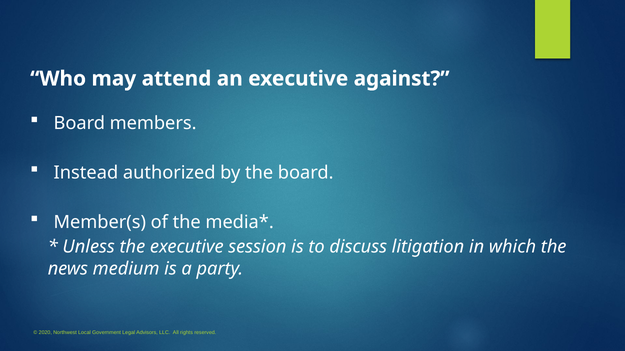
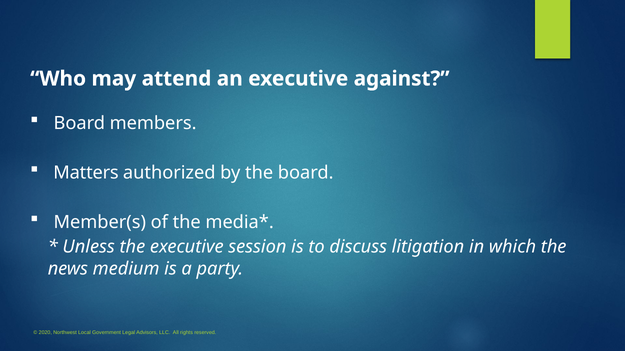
Instead: Instead -> Matters
